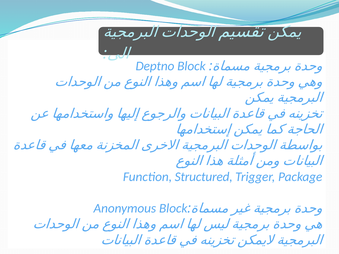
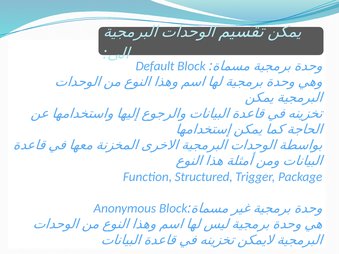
Deptno: Deptno -> Default
